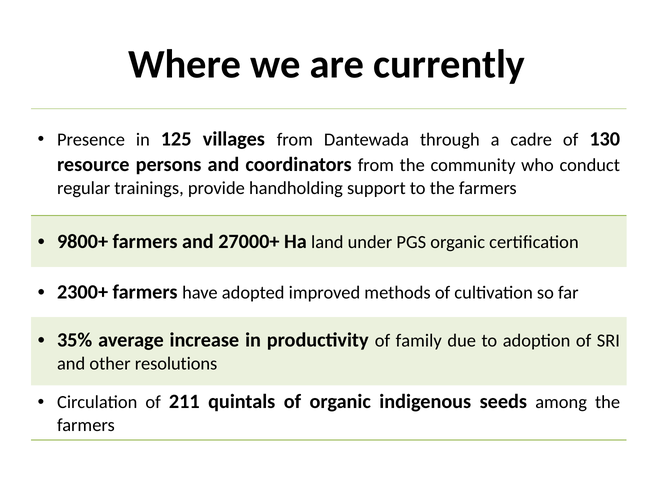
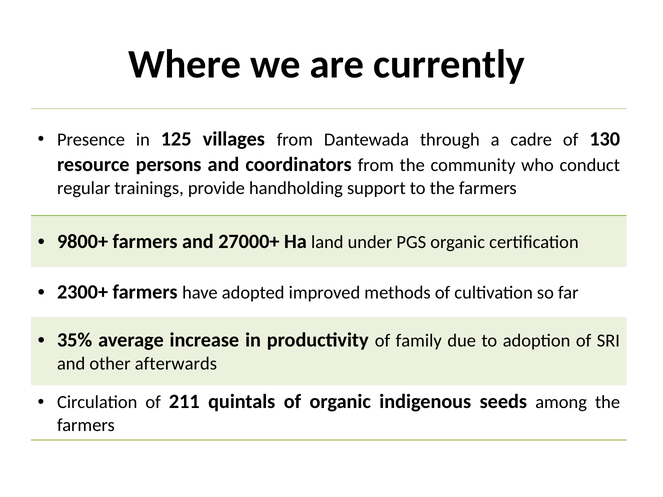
resolutions: resolutions -> afterwards
